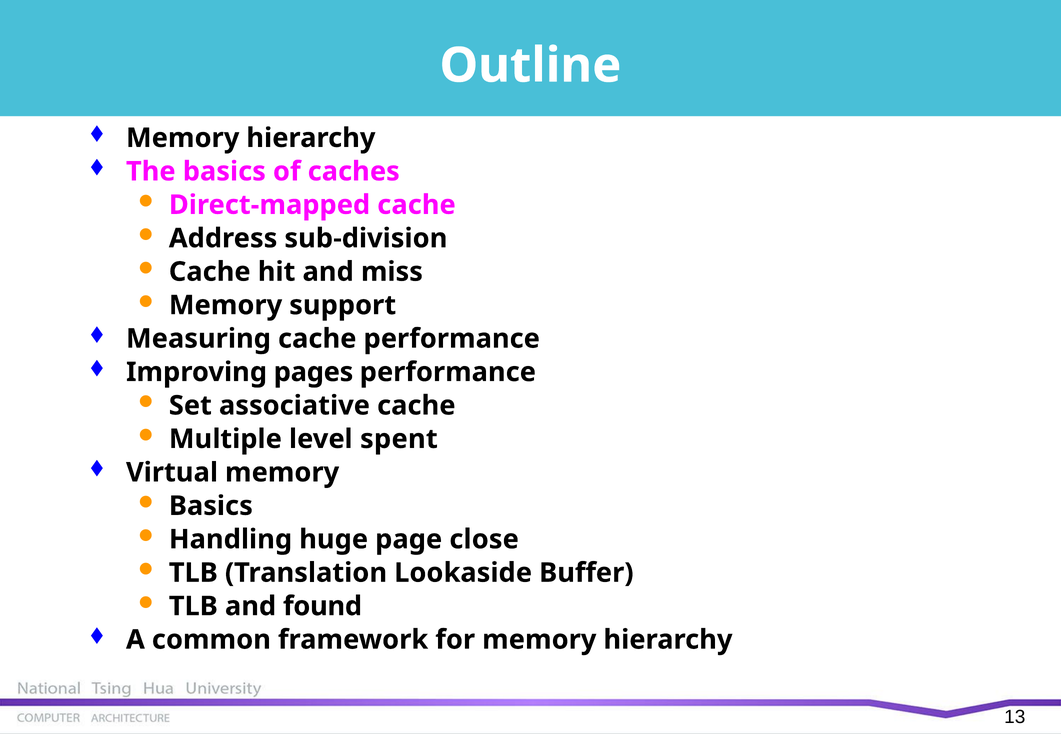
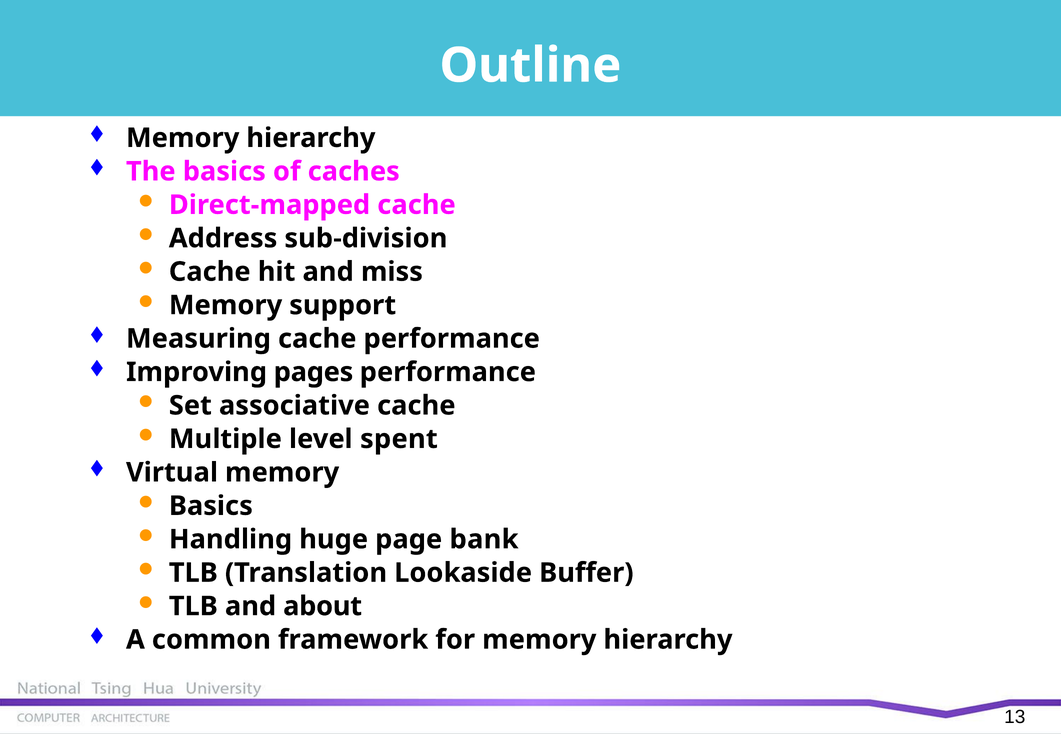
close: close -> bank
found: found -> about
